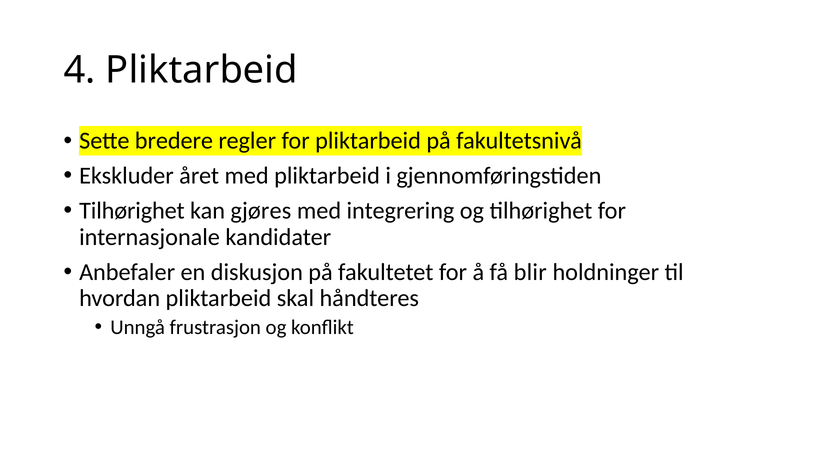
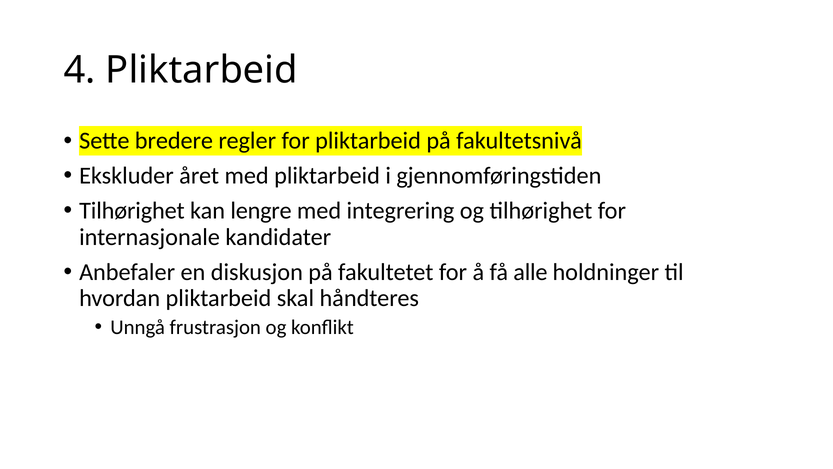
gjøres: gjøres -> lengre
blir: blir -> alle
